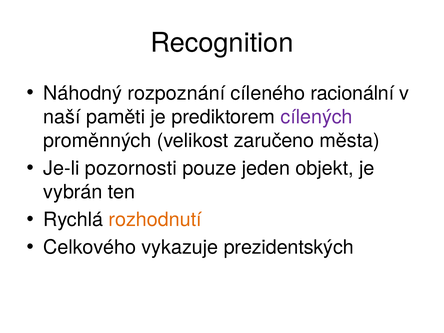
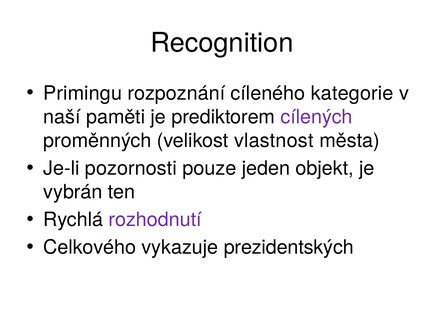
Náhodný: Náhodný -> Primingu
racionální: racionální -> kategorie
zaručeno: zaručeno -> vlastnost
rozhodnutí colour: orange -> purple
